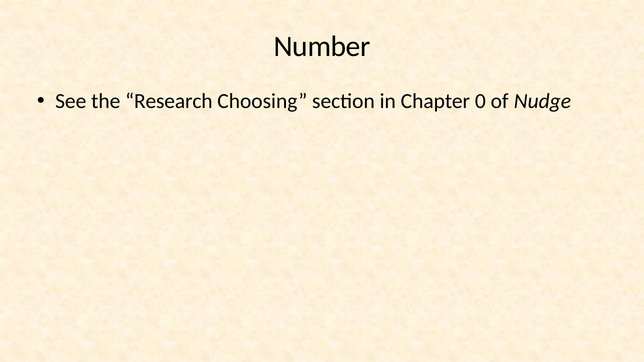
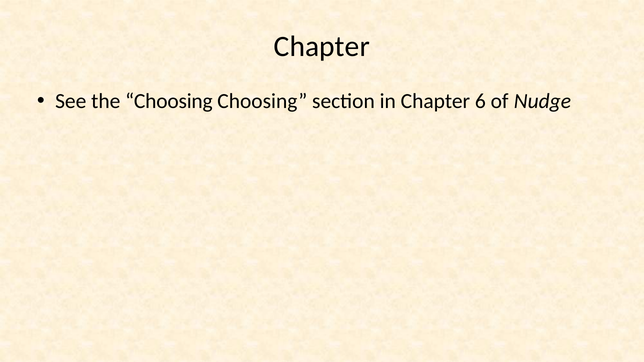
Number at (322, 47): Number -> Chapter
the Research: Research -> Choosing
0: 0 -> 6
